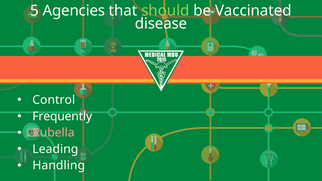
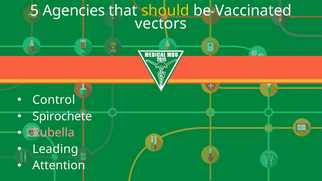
should colour: light green -> yellow
disease: disease -> vectors
Frequently: Frequently -> Spirochete
Handling: Handling -> Attention
